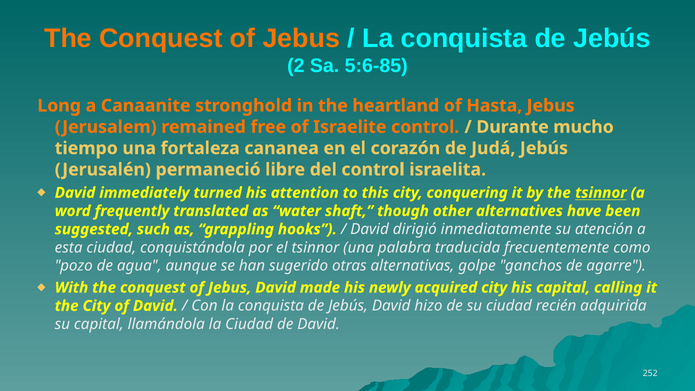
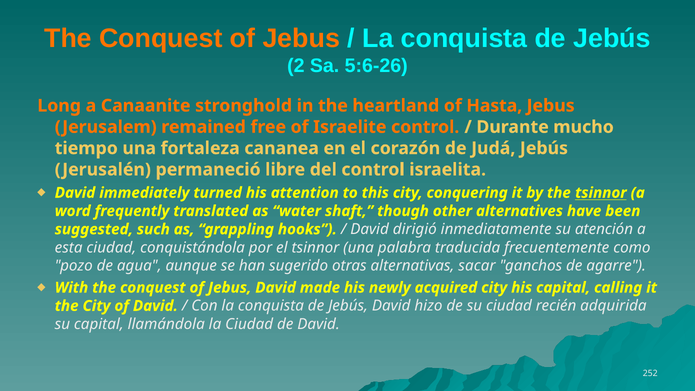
5:6-85: 5:6-85 -> 5:6-26
golpe: golpe -> sacar
